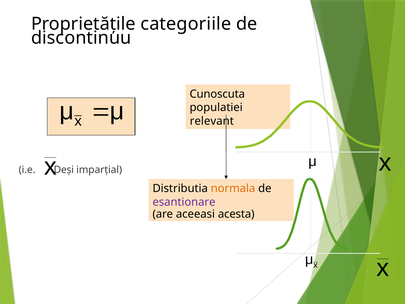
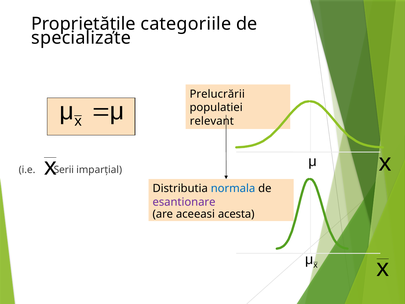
discontinuu: discontinuu -> specializate
Cunoscuta: Cunoscuta -> Prelucrării
Deși: Deși -> Serii
normala colour: orange -> blue
